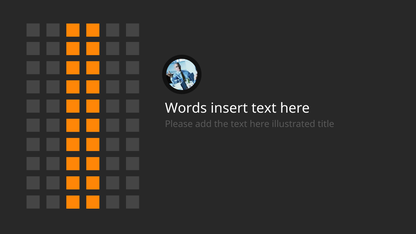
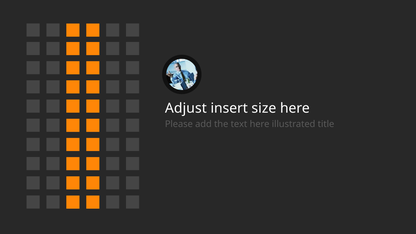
Words: Words -> Adjust
insert text: text -> size
